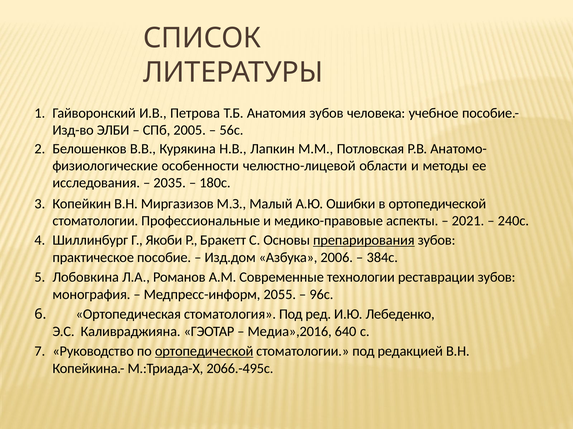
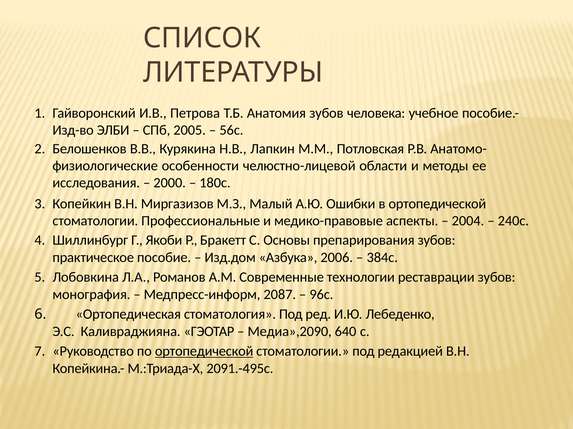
2035: 2035 -> 2000
2021: 2021 -> 2004
препарирования underline: present -> none
2055: 2055 -> 2087
Медиа»,2016: Медиа»,2016 -> Медиа»,2090
2066.-495с: 2066.-495с -> 2091.-495с
